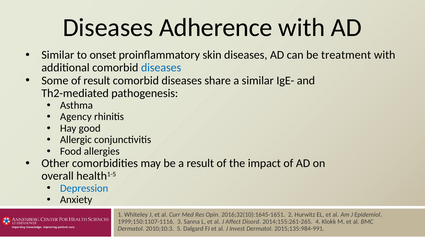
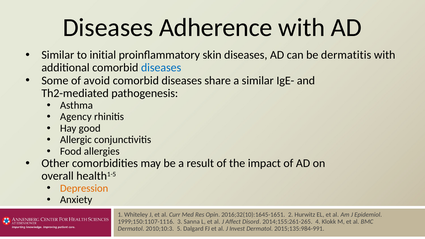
onset: onset -> initial
treatment: treatment -> dermatitis
of result: result -> avoid
Depression colour: blue -> orange
